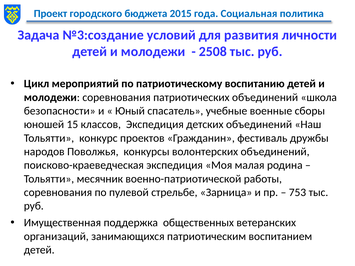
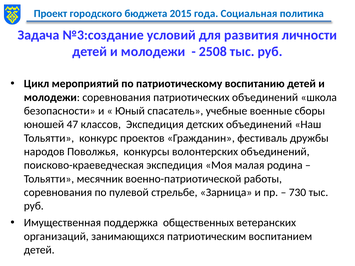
15: 15 -> 47
753: 753 -> 730
